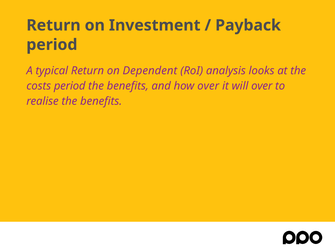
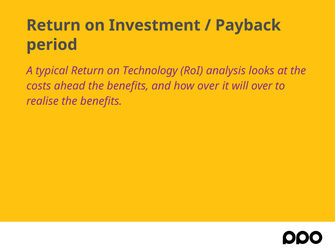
Dependent: Dependent -> Technology
costs period: period -> ahead
